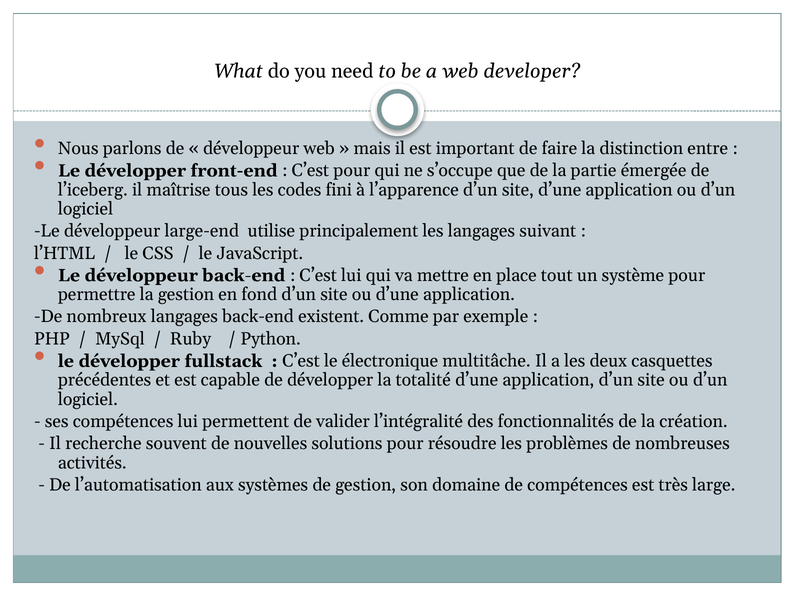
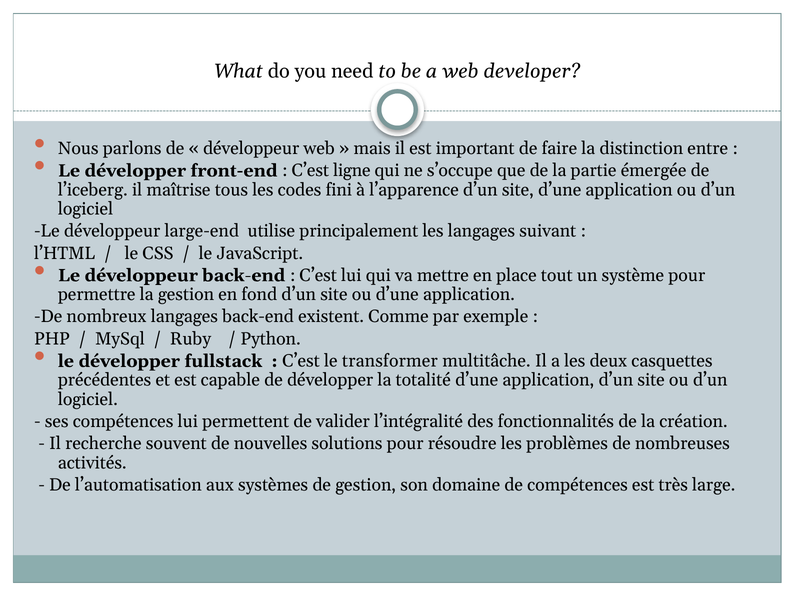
C’est pour: pour -> ligne
électronique: électronique -> transformer
